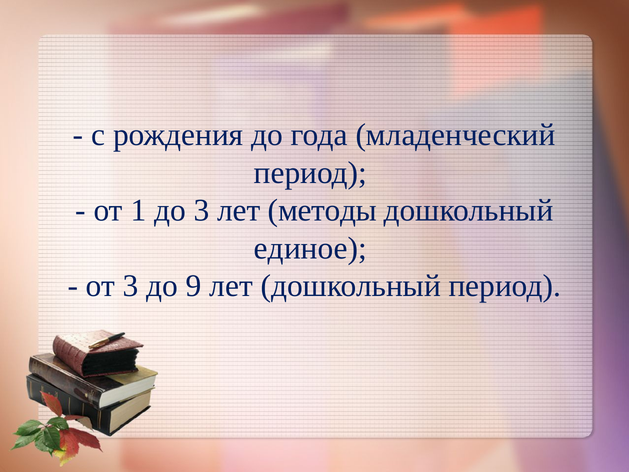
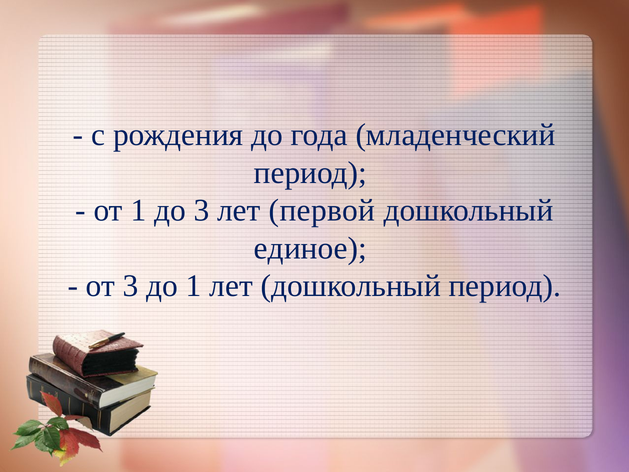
методы: методы -> первой
до 9: 9 -> 1
